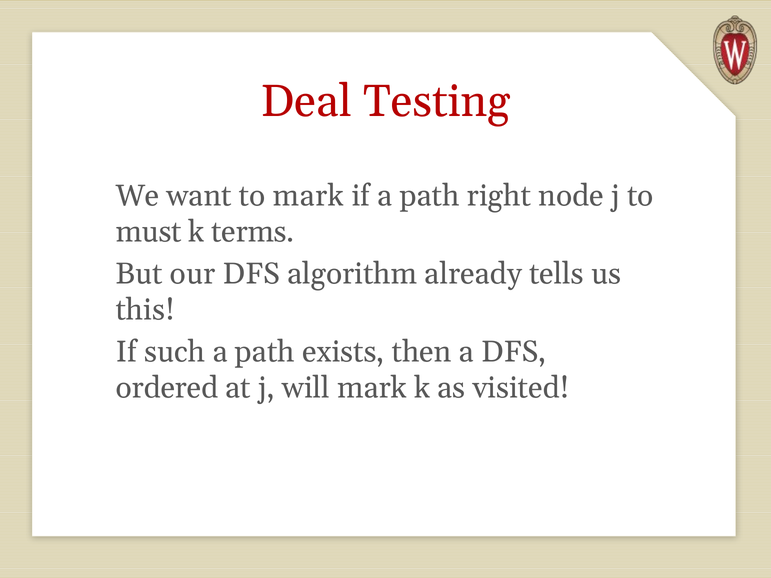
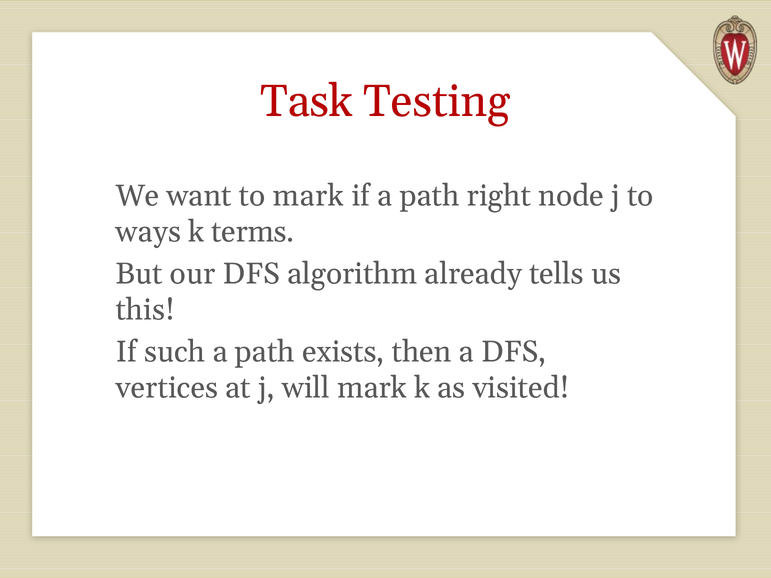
Deal: Deal -> Task
must: must -> ways
ordered: ordered -> vertices
